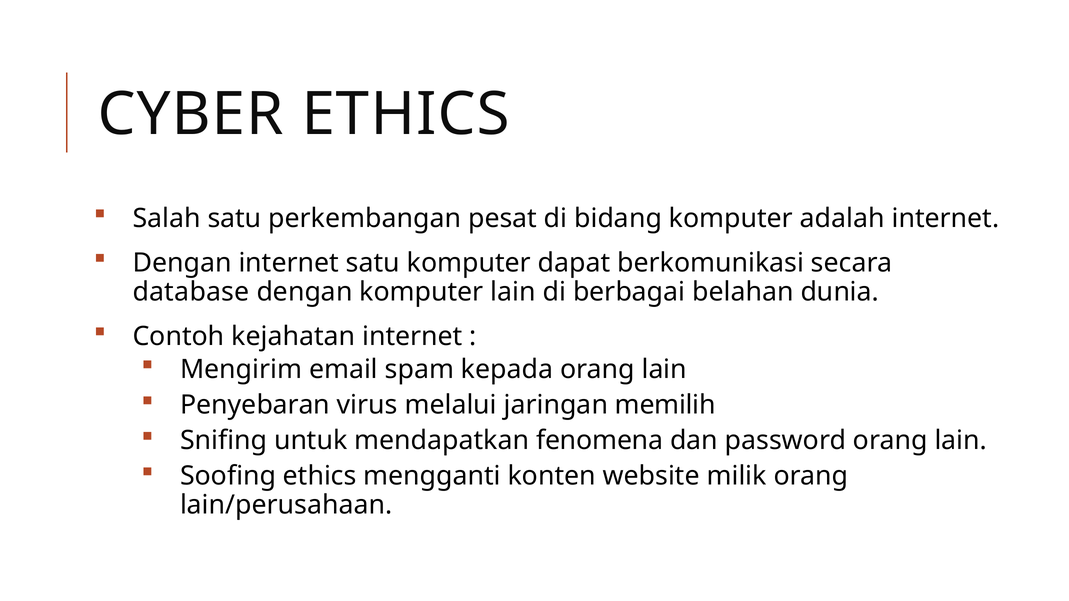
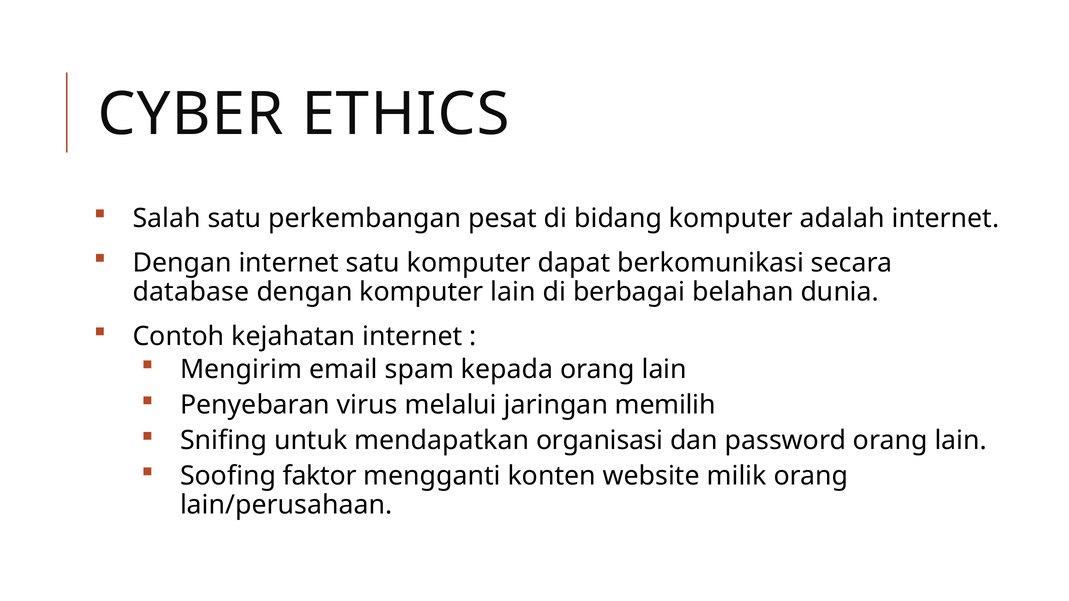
fenomena: fenomena -> organisasi
Soofing ethics: ethics -> faktor
